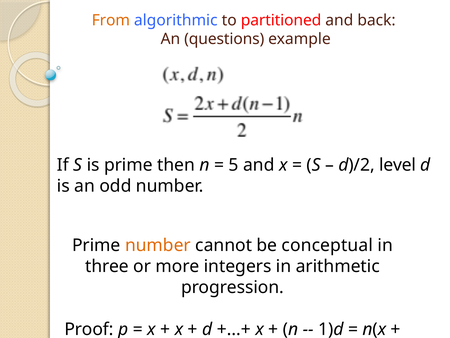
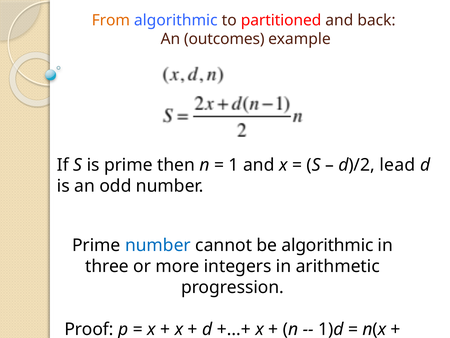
questions: questions -> outcomes
5: 5 -> 1
level: level -> lead
number at (158, 245) colour: orange -> blue
be conceptual: conceptual -> algorithmic
